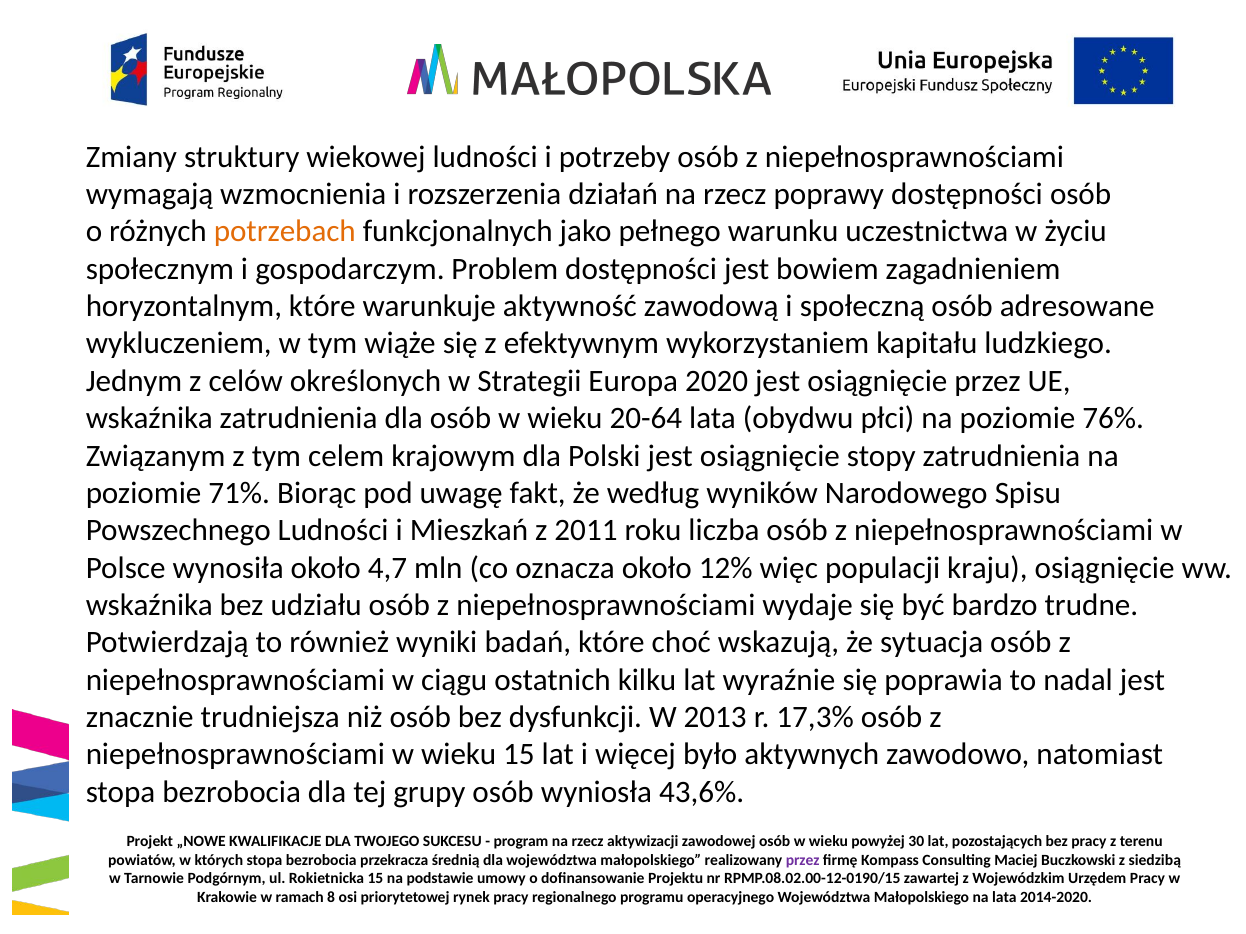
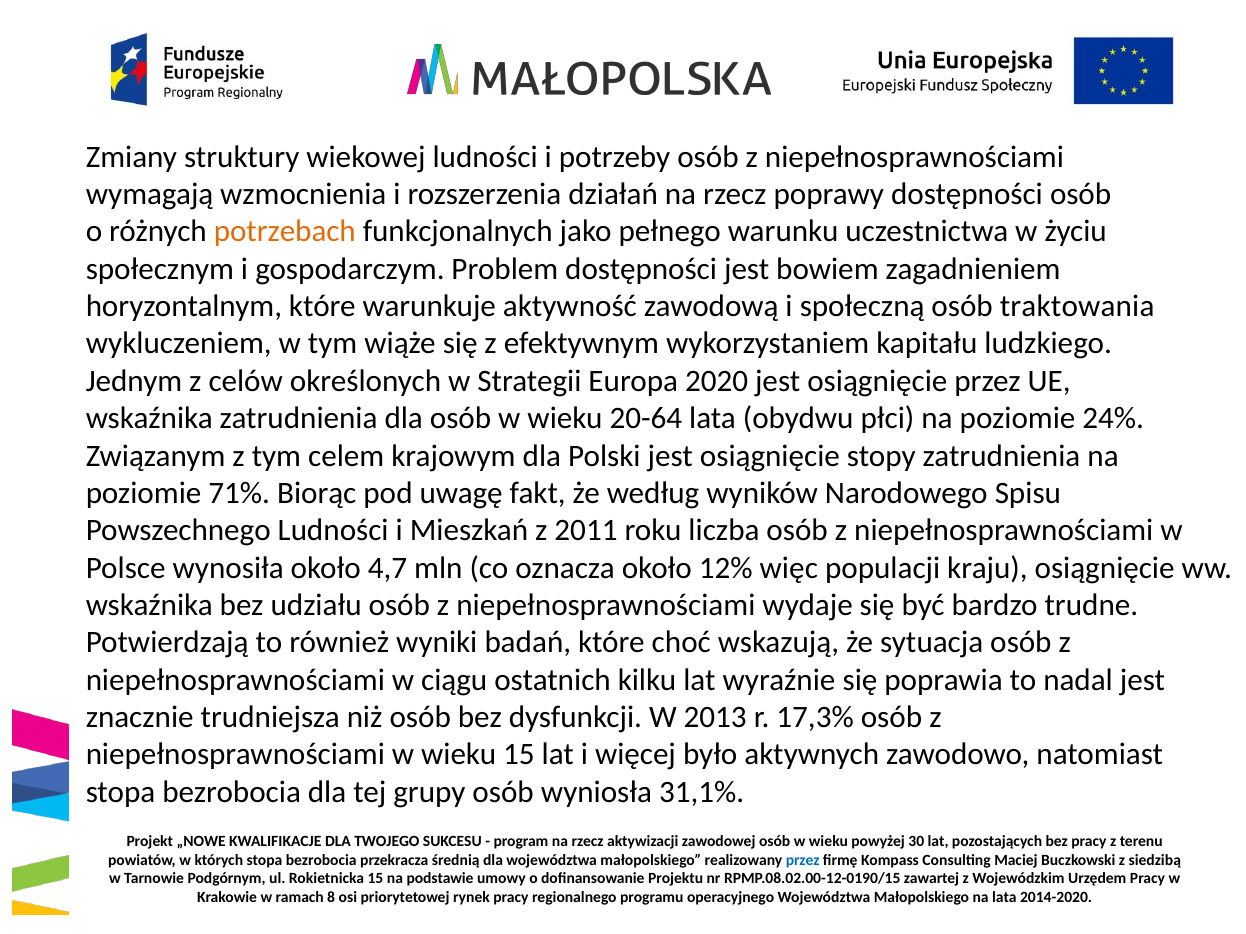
adresowane: adresowane -> traktowania
76%: 76% -> 24%
43,6%: 43,6% -> 31,1%
przez at (803, 860) colour: purple -> blue
